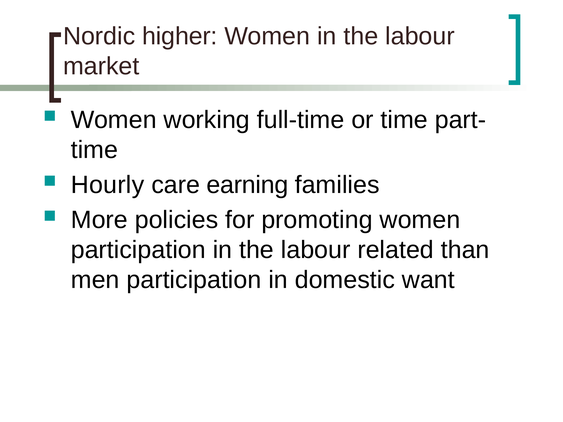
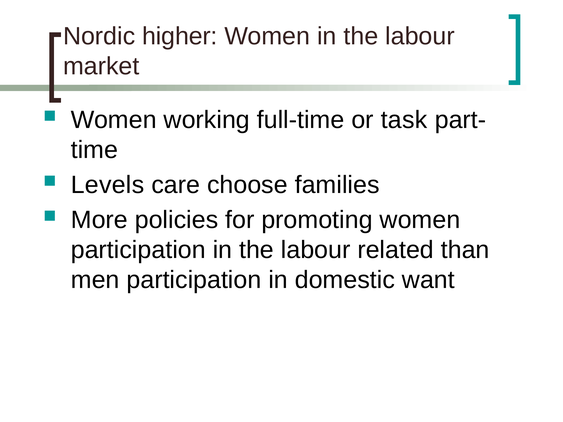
or time: time -> task
Hourly: Hourly -> Levels
earning: earning -> choose
